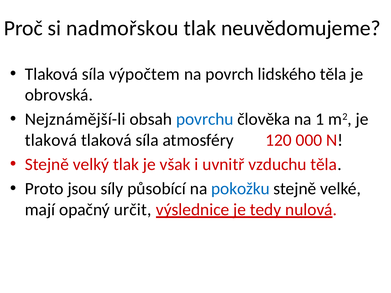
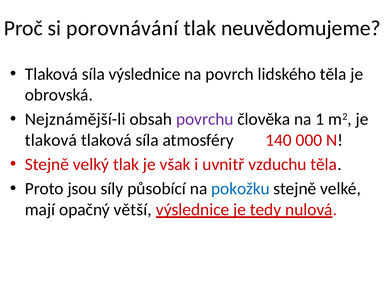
nadmořskou: nadmořskou -> porovnávání
síla výpočtem: výpočtem -> výslednice
povrchu colour: blue -> purple
120: 120 -> 140
určit: určit -> větší
